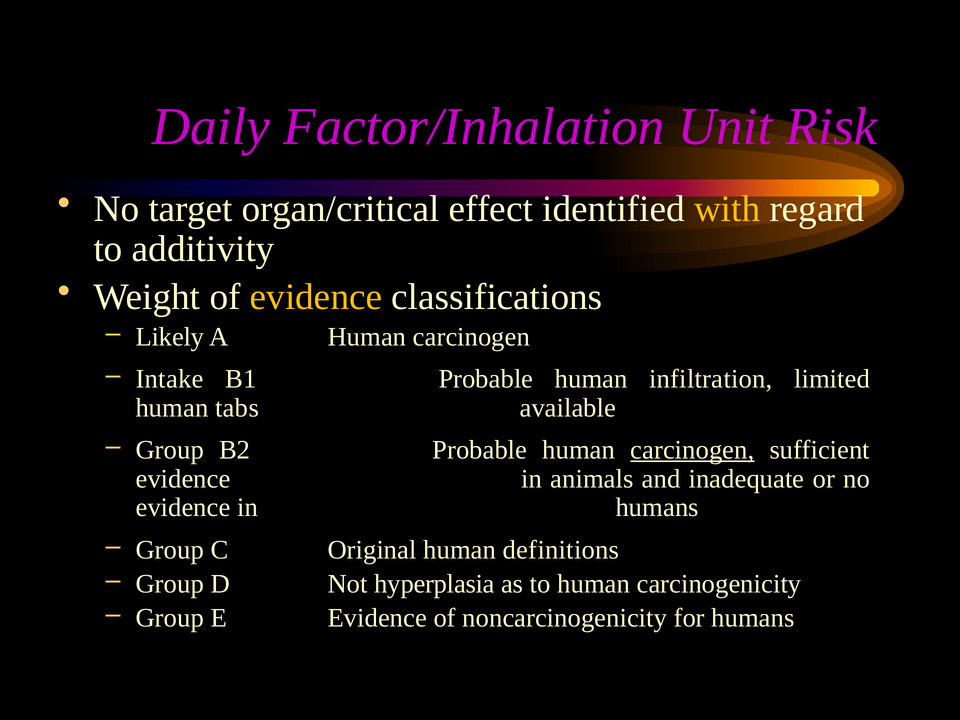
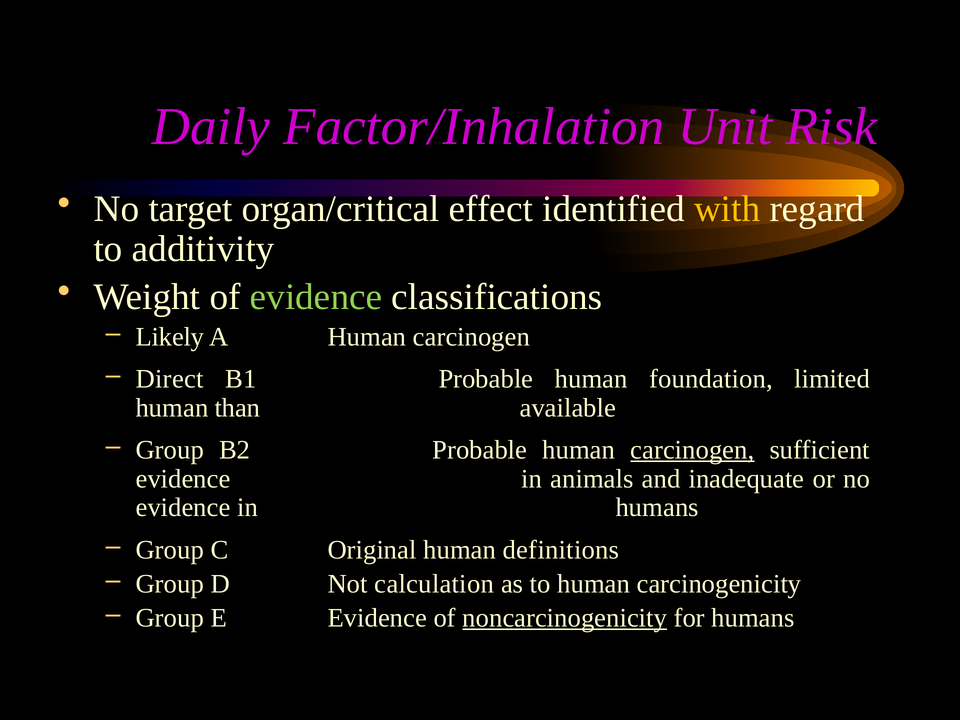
evidence at (316, 297) colour: yellow -> light green
Intake: Intake -> Direct
infiltration: infiltration -> foundation
tabs: tabs -> than
hyperplasia: hyperplasia -> calculation
noncarcinogenicity underline: none -> present
